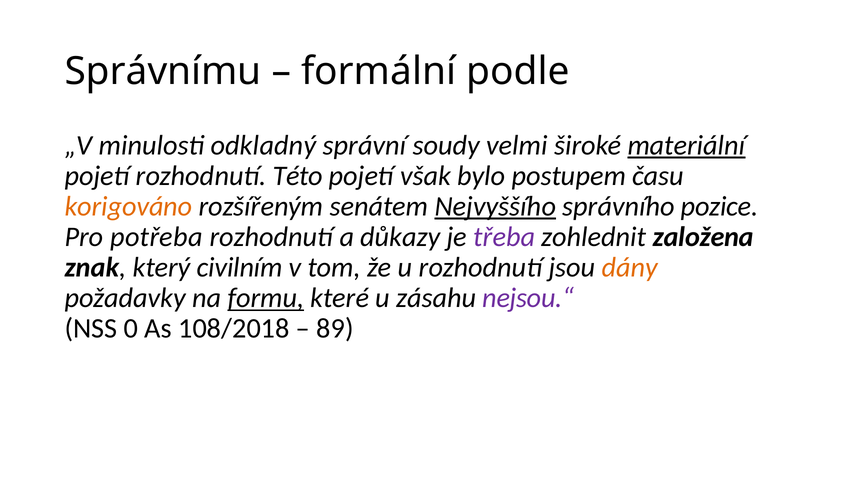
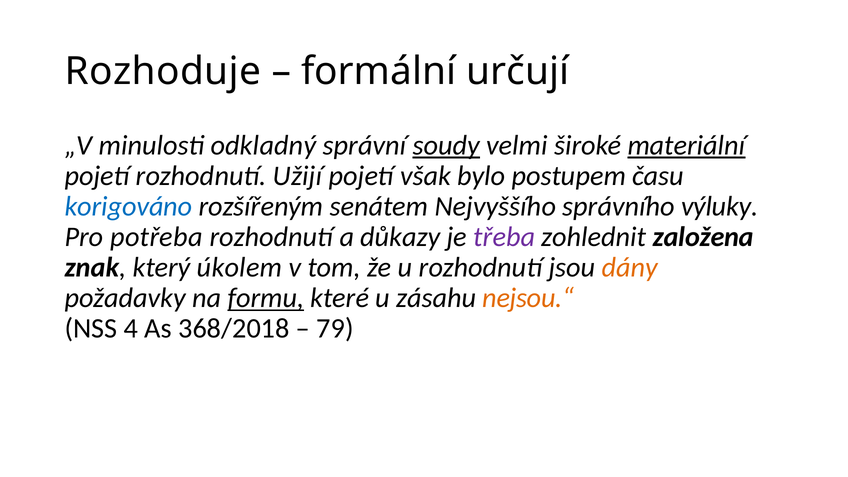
Správnímu: Správnímu -> Rozhoduje
podle: podle -> určují
soudy underline: none -> present
Této: Této -> Užijí
korigováno colour: orange -> blue
Nejvyššího underline: present -> none
pozice: pozice -> výluky
civilním: civilním -> úkolem
nejsou.“ colour: purple -> orange
0: 0 -> 4
108/2018: 108/2018 -> 368/2018
89: 89 -> 79
